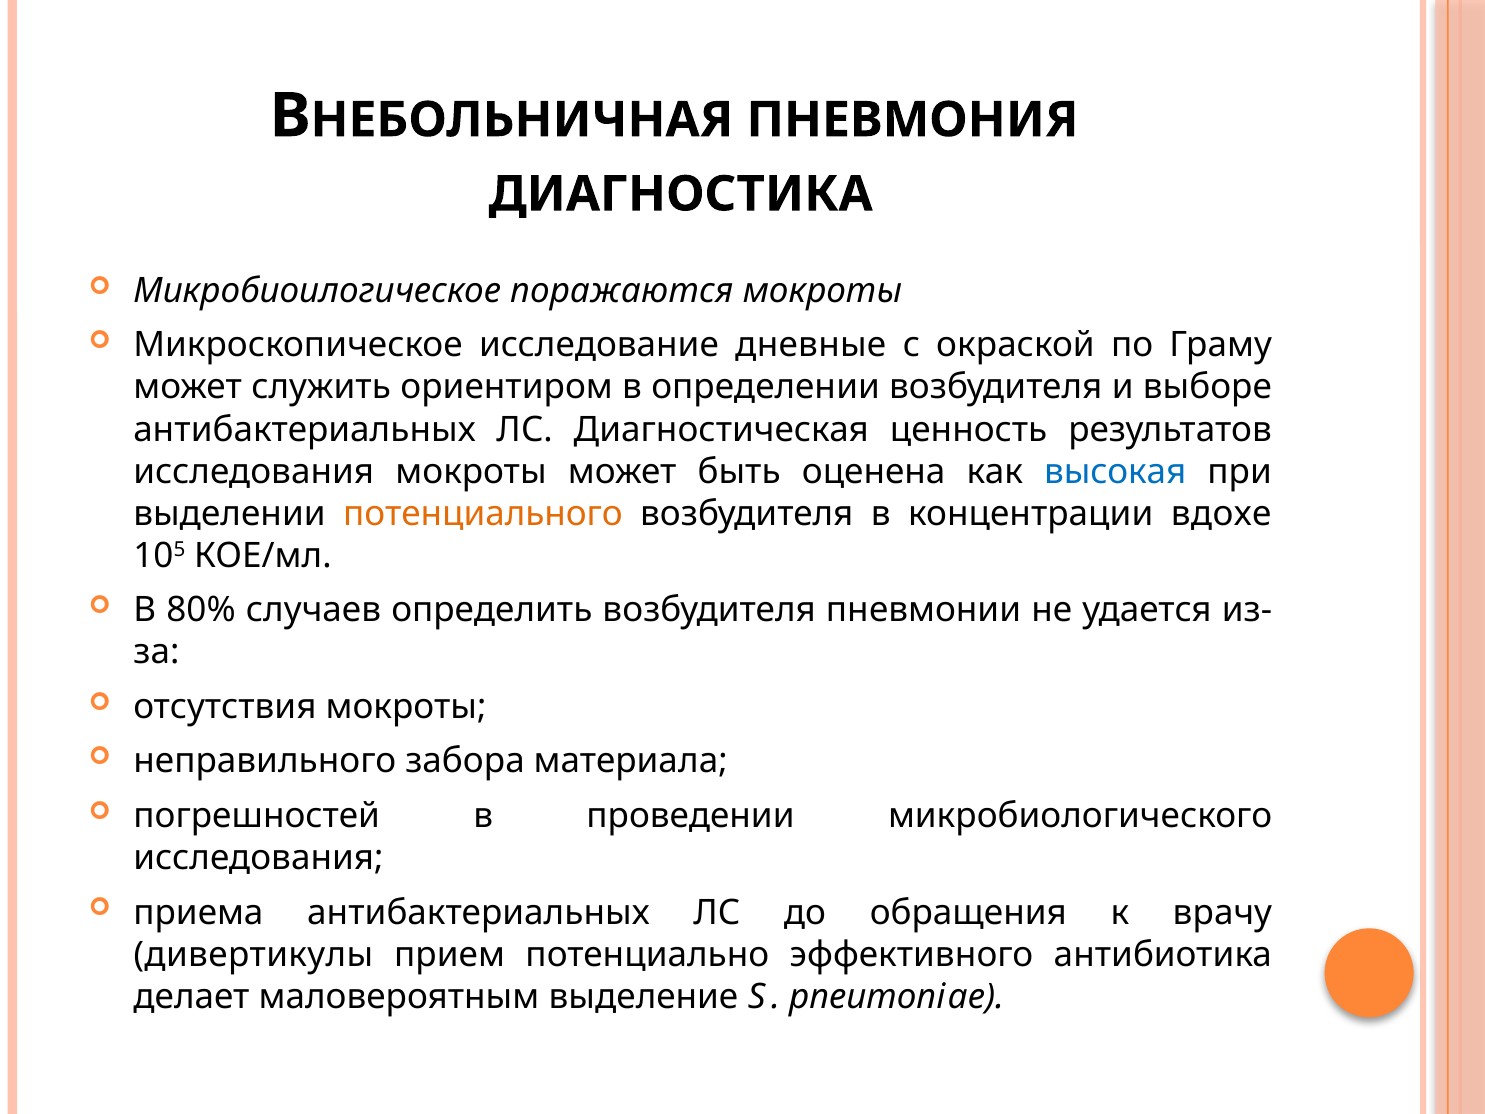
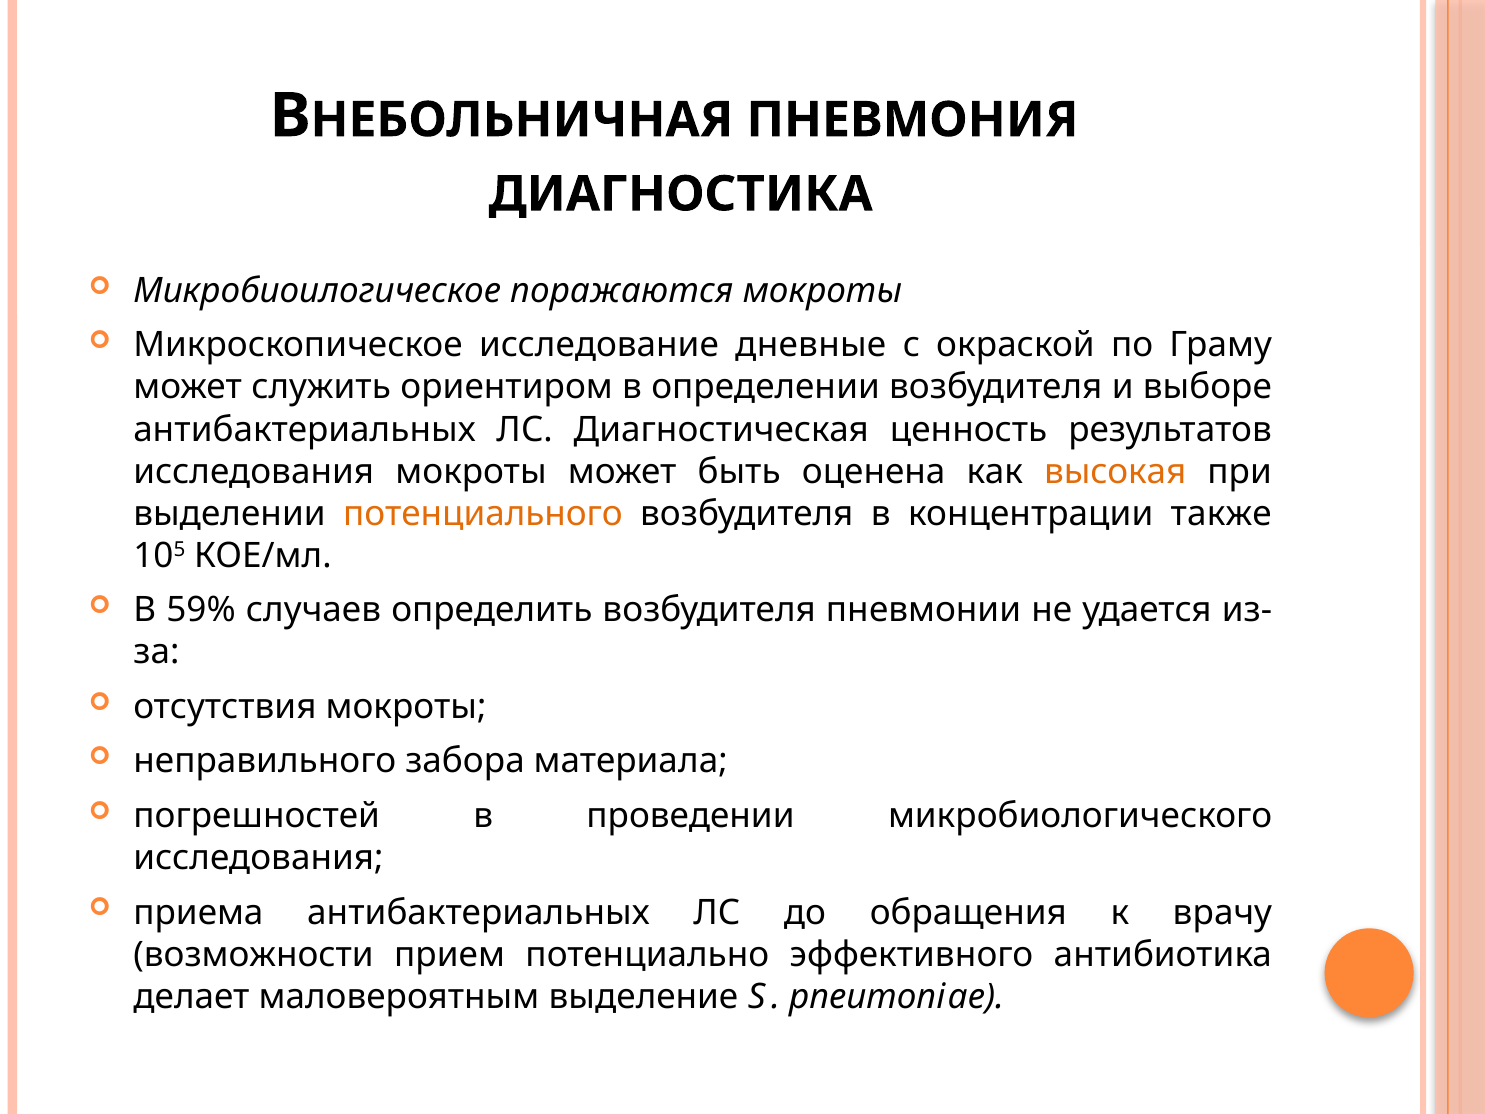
высокая colour: blue -> orange
вдохе: вдохе -> также
80%: 80% -> 59%
дивертикулы: дивертикулы -> возможности
